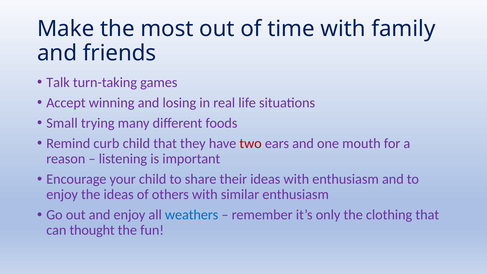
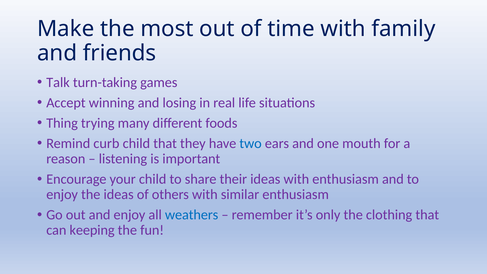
Small: Small -> Thing
two colour: red -> blue
thought: thought -> keeping
